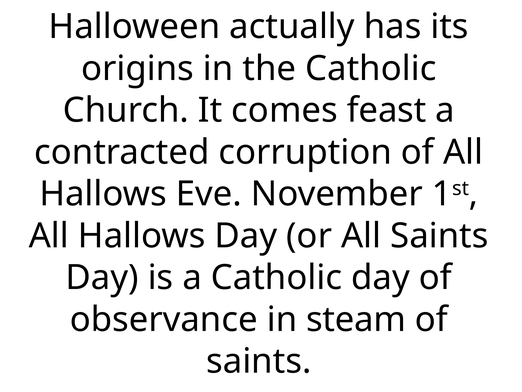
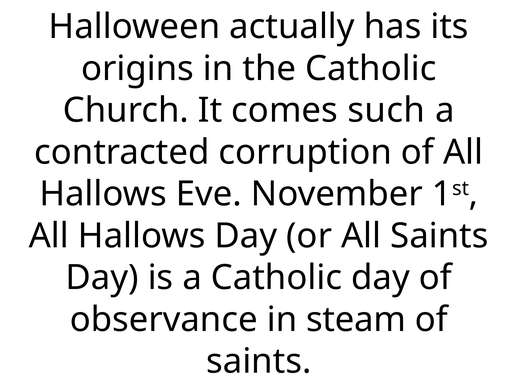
feast: feast -> such
